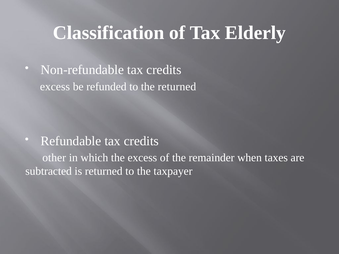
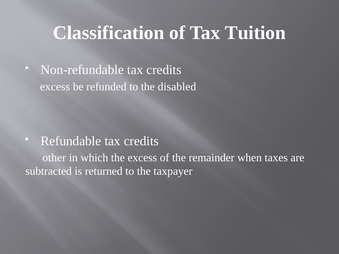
Elderly: Elderly -> Tuition
the returned: returned -> disabled
